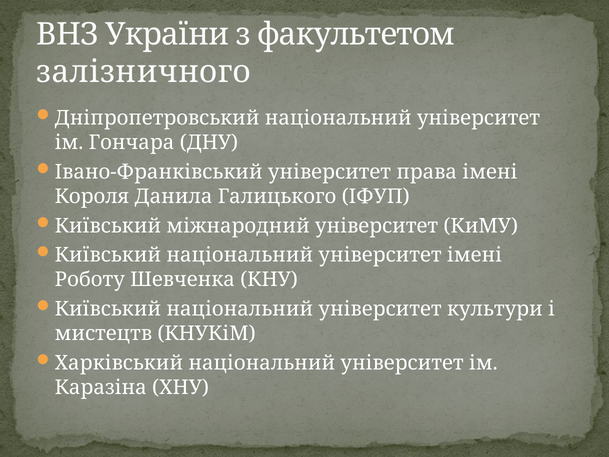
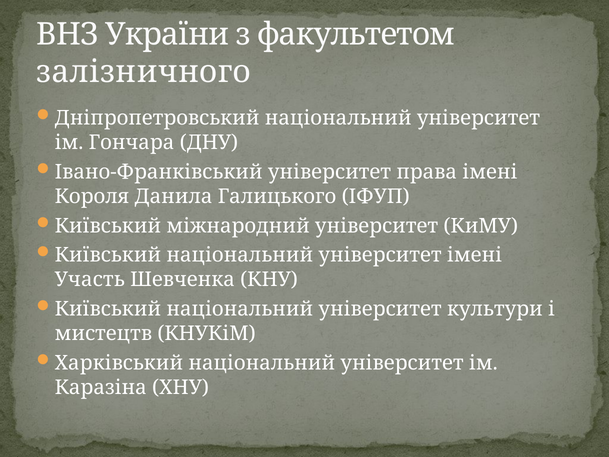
Роботу: Роботу -> Участь
